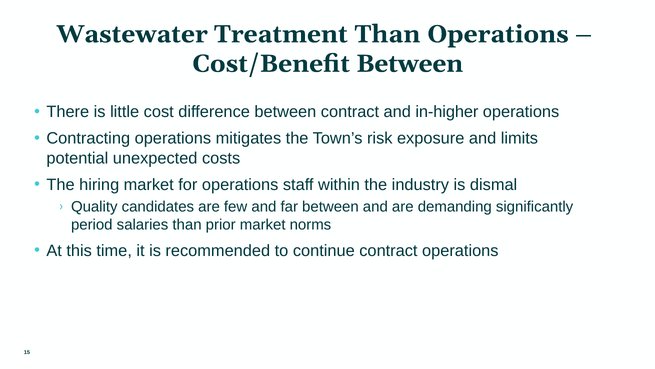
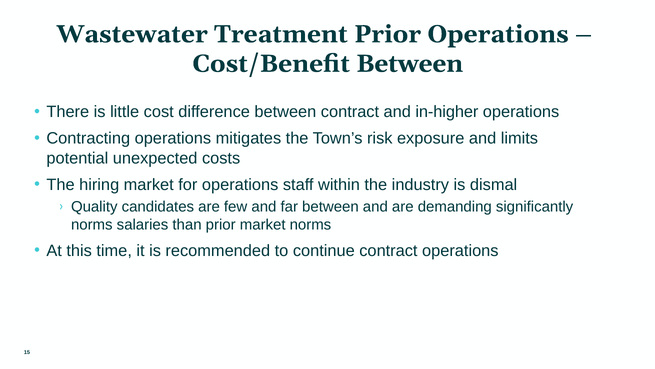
Treatment Than: Than -> Prior
period at (92, 225): period -> norms
